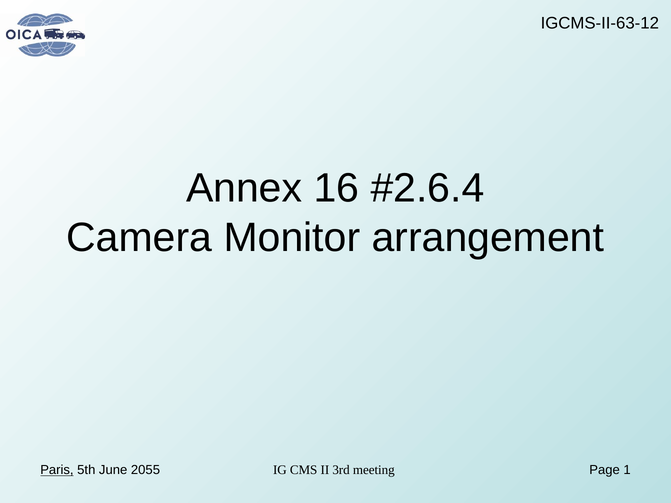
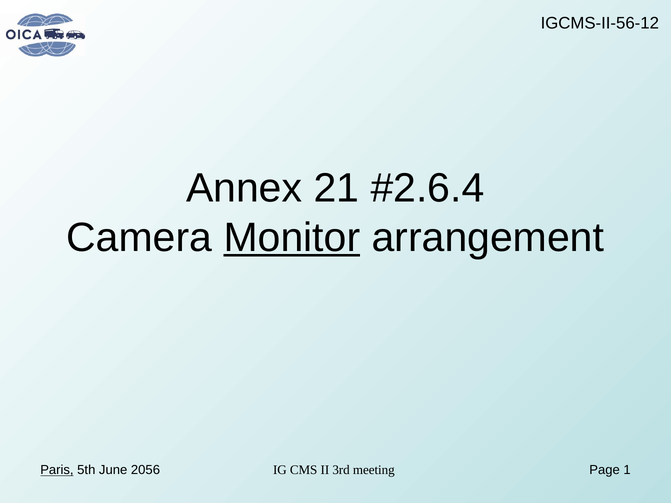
IGCMS-II-63-12: IGCMS-II-63-12 -> IGCMS-II-56-12
16: 16 -> 21
Monitor underline: none -> present
2055: 2055 -> 2056
